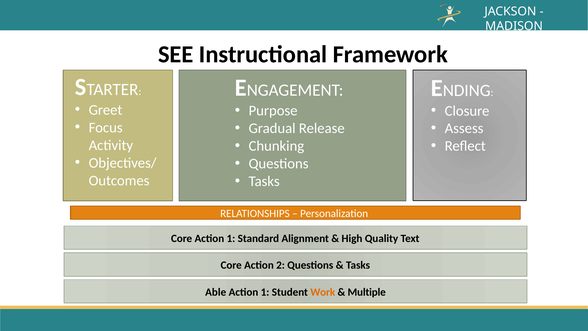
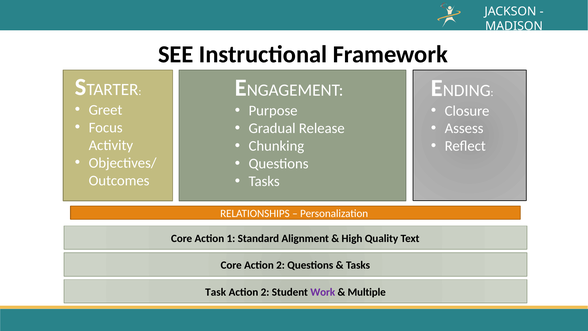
Able: Able -> Task
1 at (265, 292): 1 -> 2
Work colour: orange -> purple
